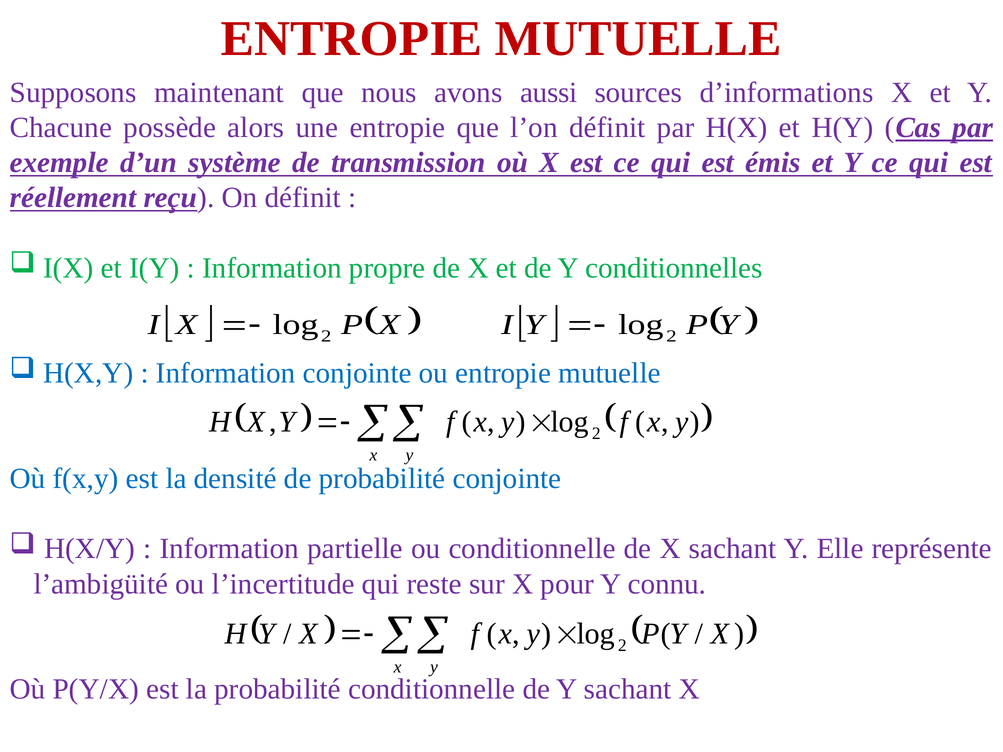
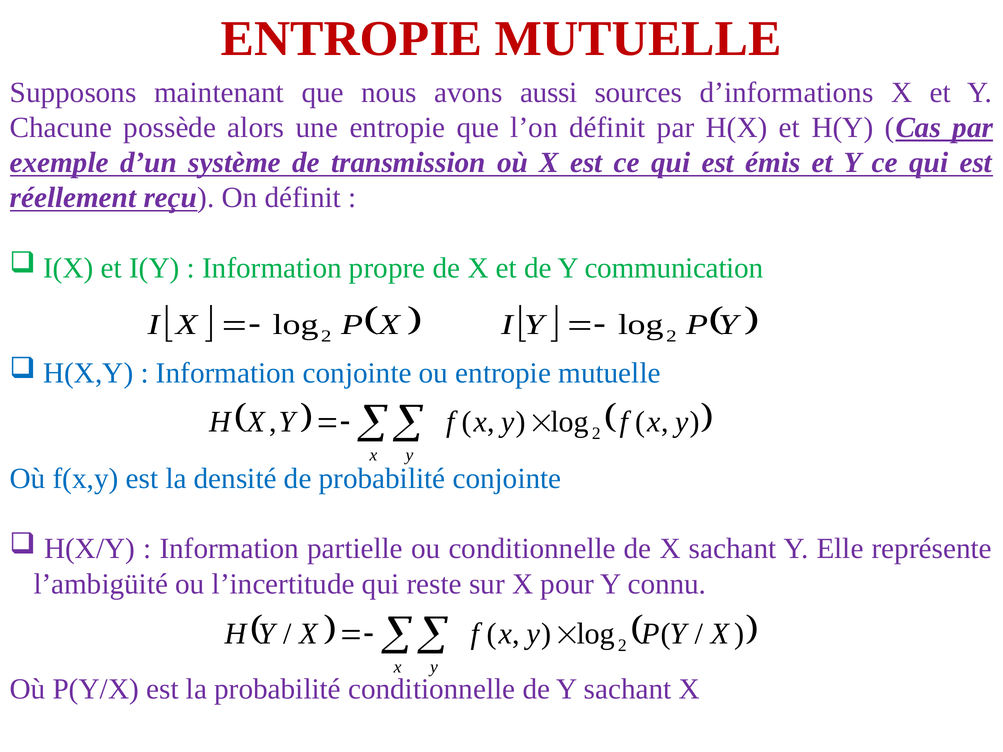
conditionnelles: conditionnelles -> communication
